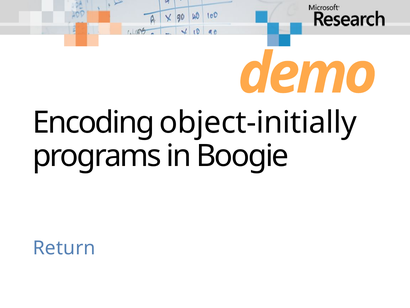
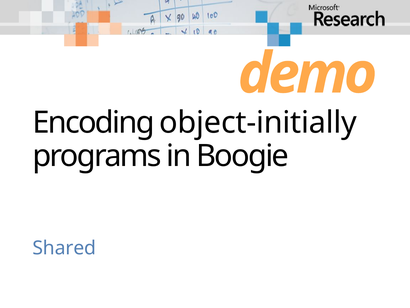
Return: Return -> Shared
